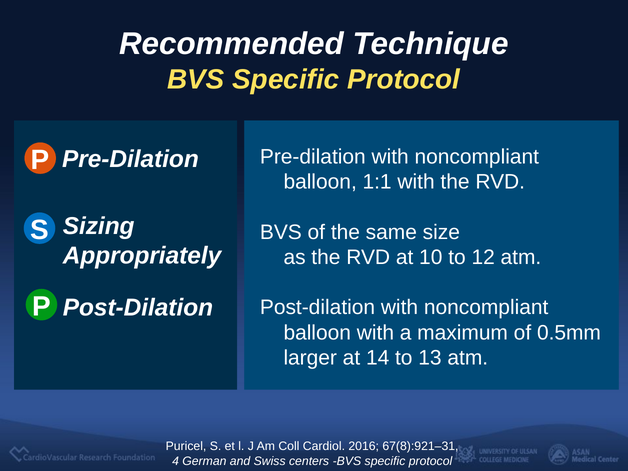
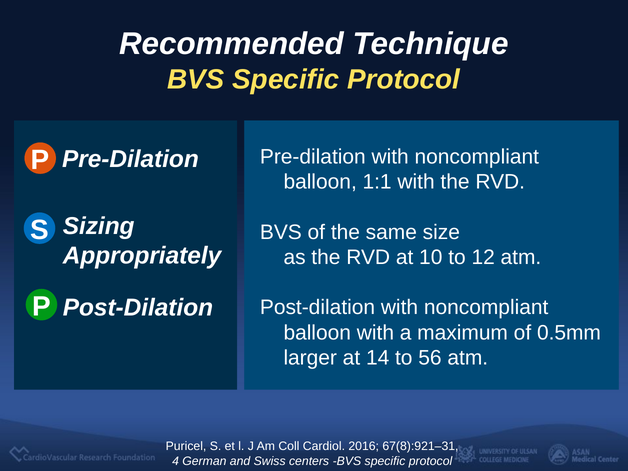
13: 13 -> 56
